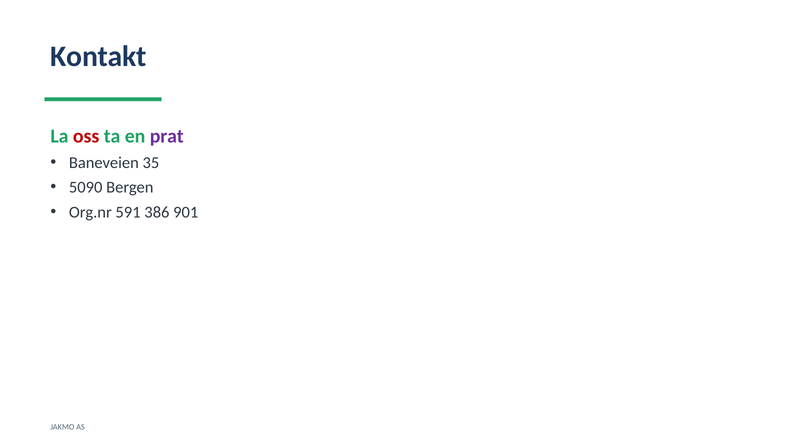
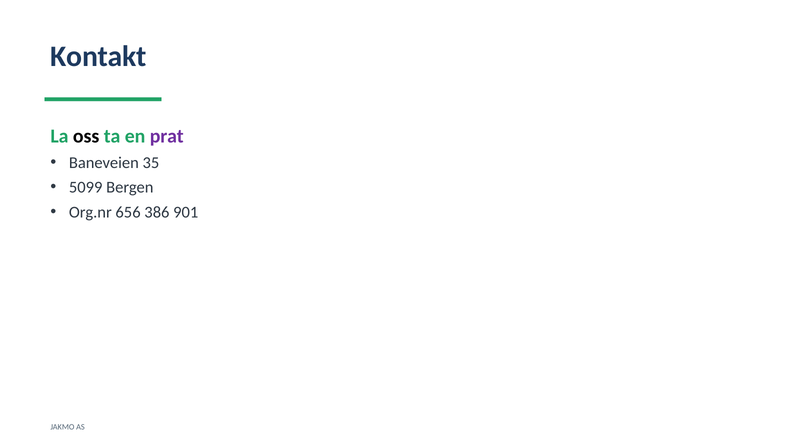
oss colour: red -> black
5090: 5090 -> 5099
591: 591 -> 656
